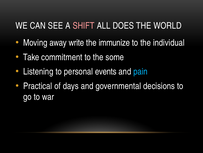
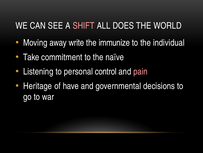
some: some -> naïve
events: events -> control
pain colour: light blue -> pink
Practical: Practical -> Heritage
days: days -> have
